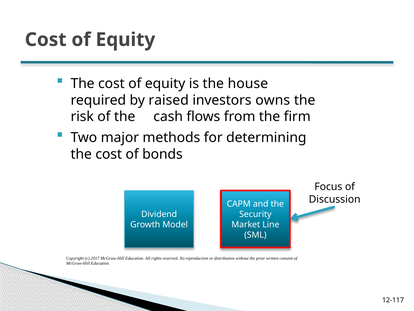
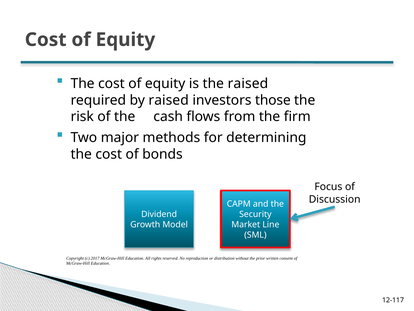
the house: house -> raised
owns: owns -> those
